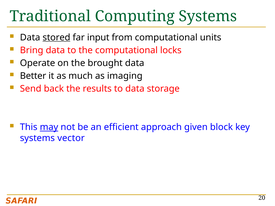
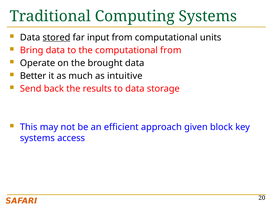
computational locks: locks -> from
imaging: imaging -> intuitive
may underline: present -> none
vector: vector -> access
